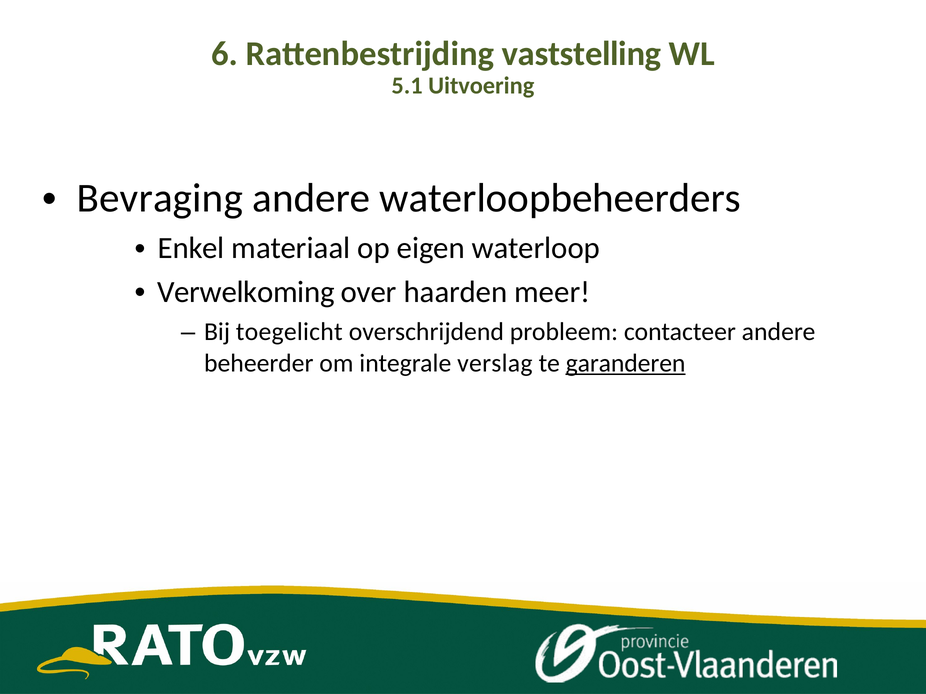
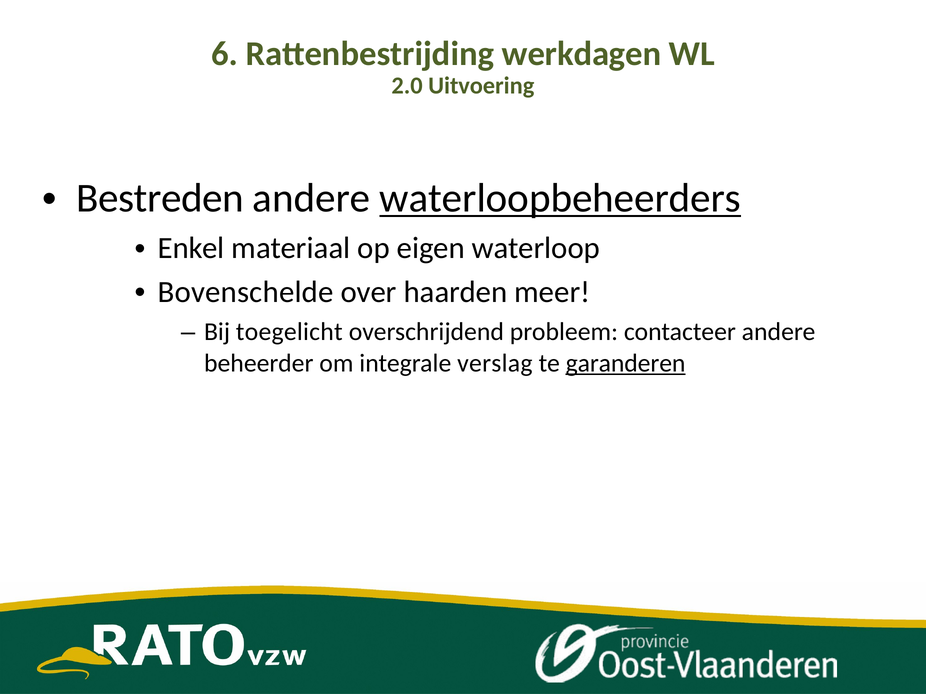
vaststelling: vaststelling -> werkdagen
5.1: 5.1 -> 2.0
Bevraging: Bevraging -> Bestreden
waterloopbeheerders underline: none -> present
Verwelkoming: Verwelkoming -> Bovenschelde
